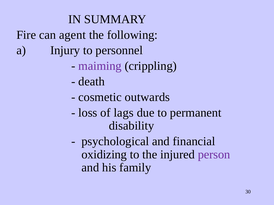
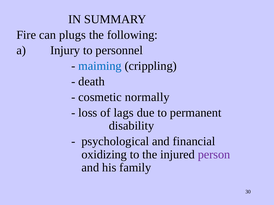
agent: agent -> plugs
maiming colour: purple -> blue
outwards: outwards -> normally
